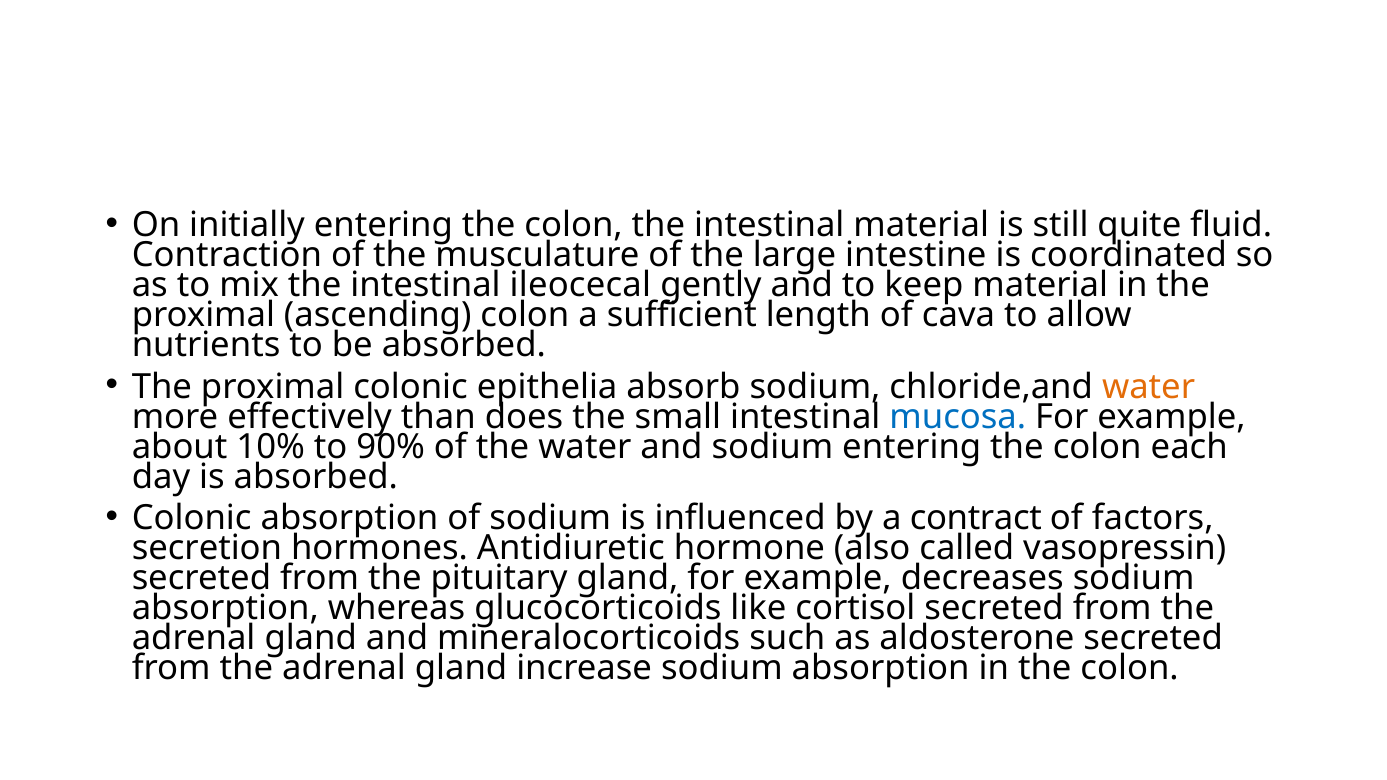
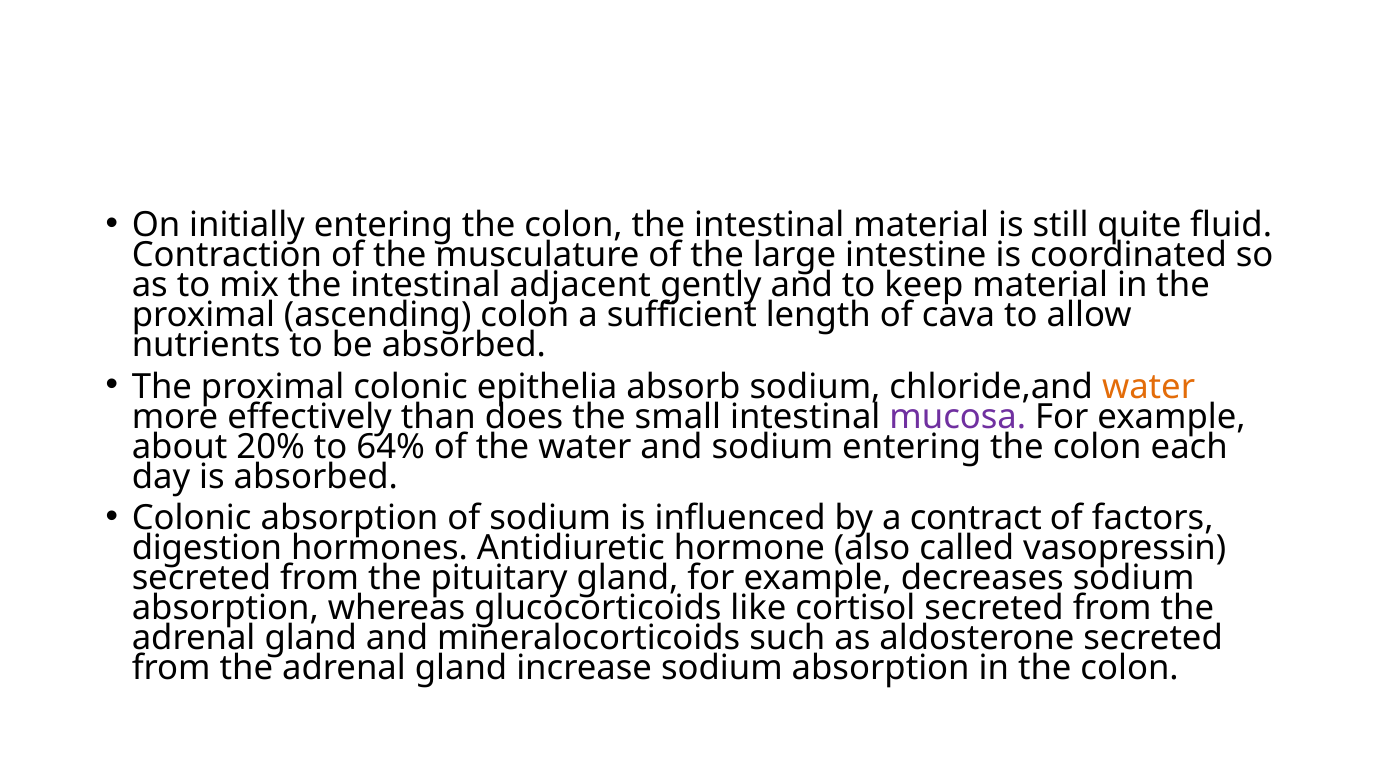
ileocecal: ileocecal -> adjacent
mucosa colour: blue -> purple
10%: 10% -> 20%
90%: 90% -> 64%
secretion: secretion -> digestion
